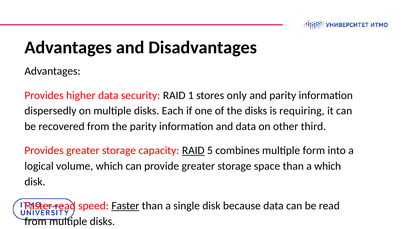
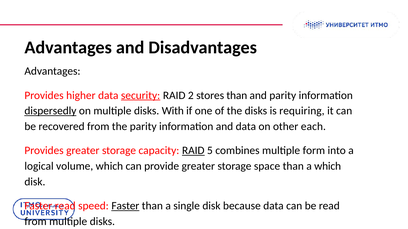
security underline: none -> present
1: 1 -> 2
stores only: only -> than
dispersedly underline: none -> present
Each: Each -> With
third: third -> each
